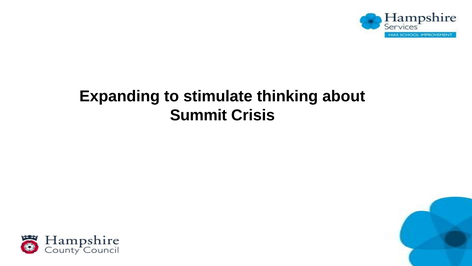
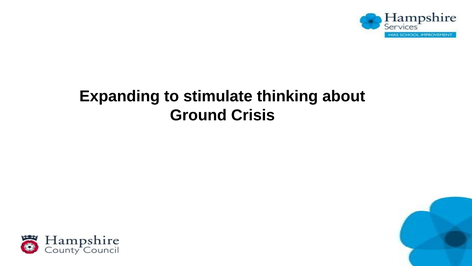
Summit: Summit -> Ground
